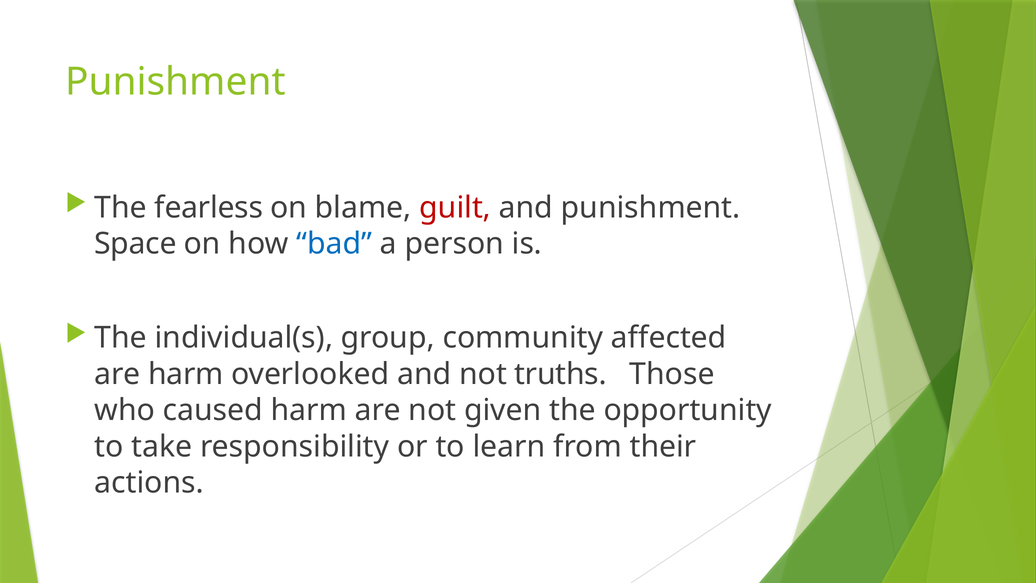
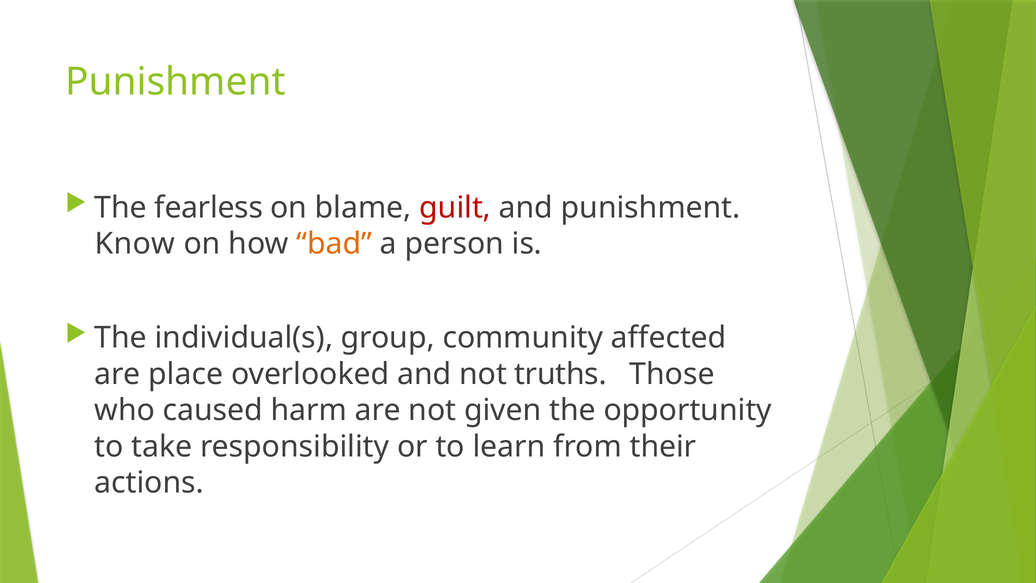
Space: Space -> Know
bad colour: blue -> orange
are harm: harm -> place
